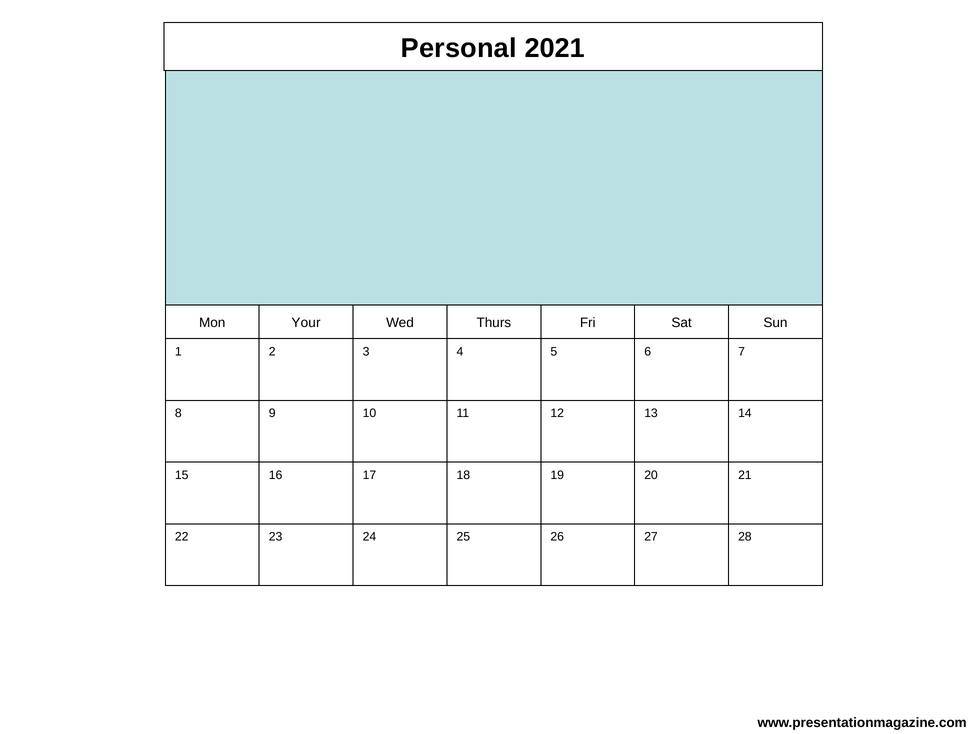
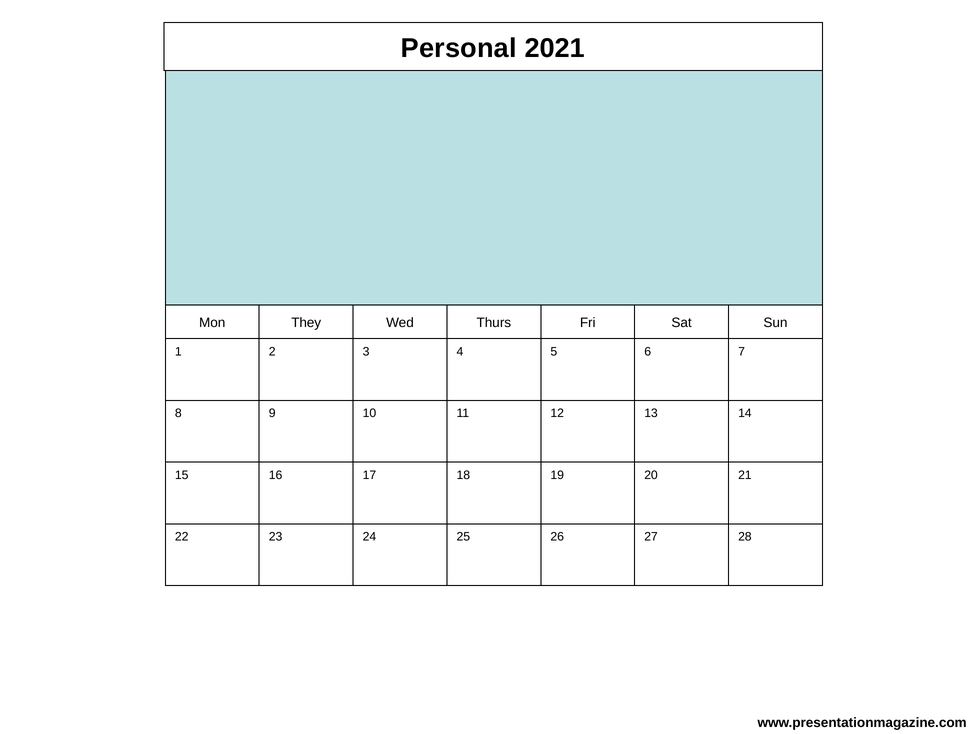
Your: Your -> They
